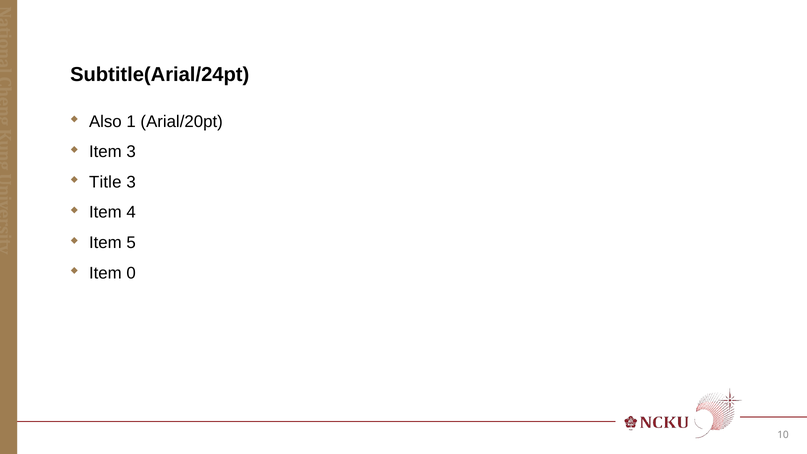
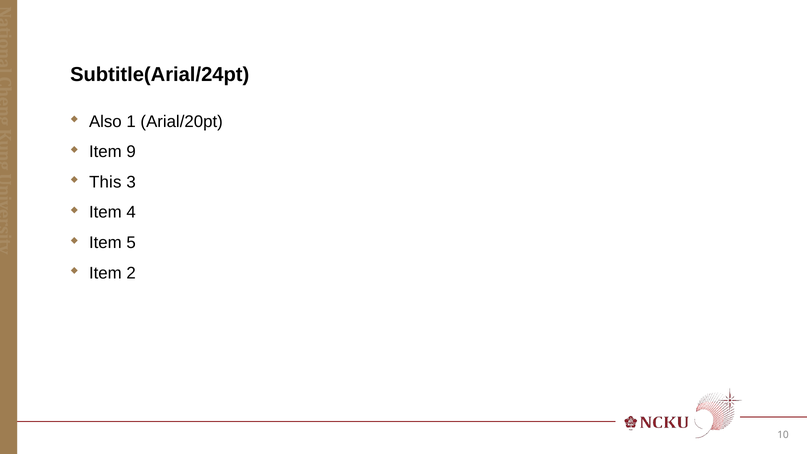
Item 3: 3 -> 9
Title: Title -> This
0: 0 -> 2
